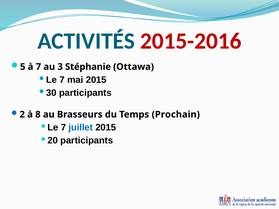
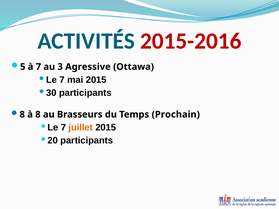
Stéphanie: Stéphanie -> Agressive
2 at (22, 115): 2 -> 8
juillet colour: blue -> orange
